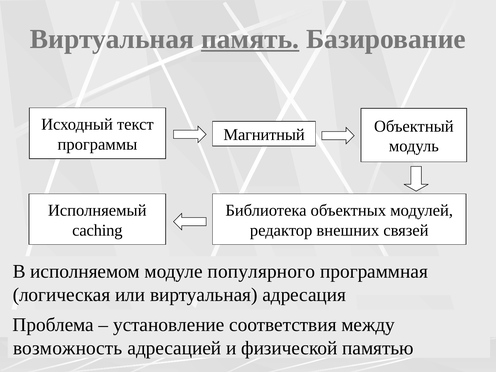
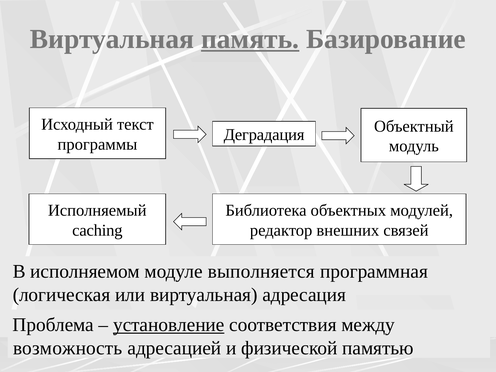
Магнитный: Магнитный -> Деградация
популярного: популярного -> выполняется
установление underline: none -> present
